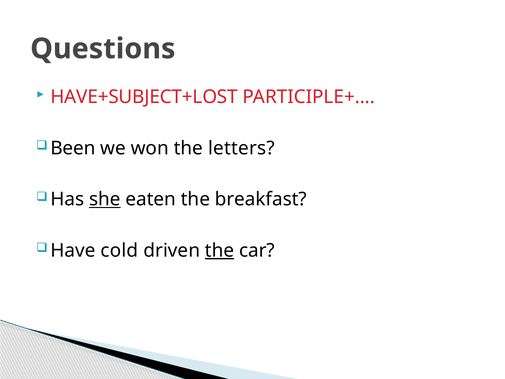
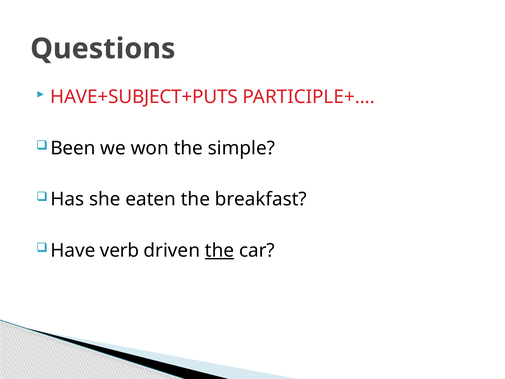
HAVE+SUBJECT+LOST: HAVE+SUBJECT+LOST -> HAVE+SUBJECT+PUTS
letters: letters -> simple
she underline: present -> none
cold: cold -> verb
